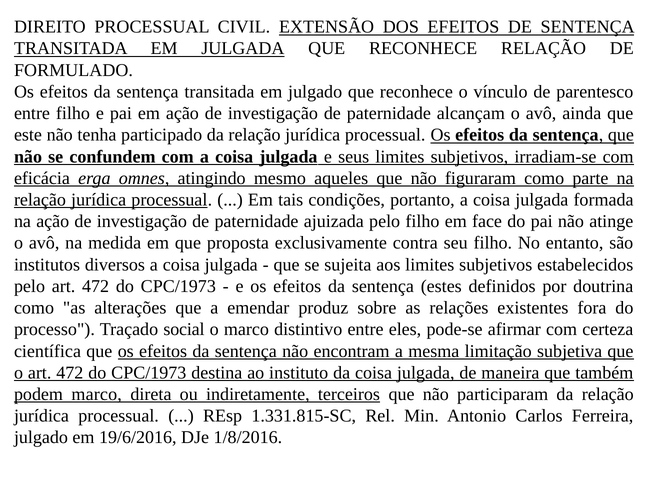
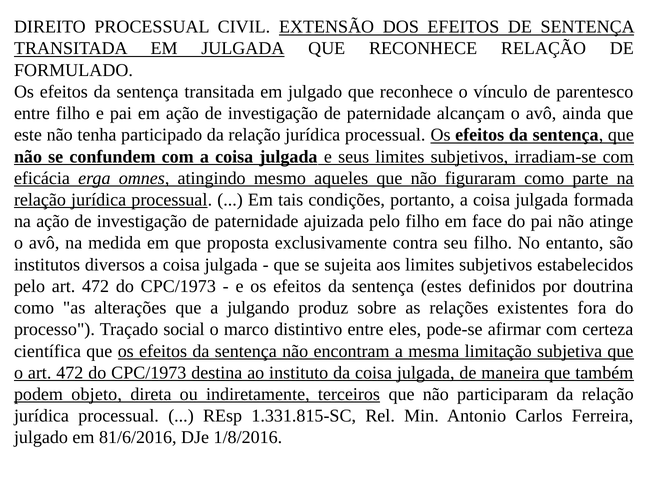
emendar: emendar -> julgando
podem marco: marco -> objeto
19/6/2016: 19/6/2016 -> 81/6/2016
